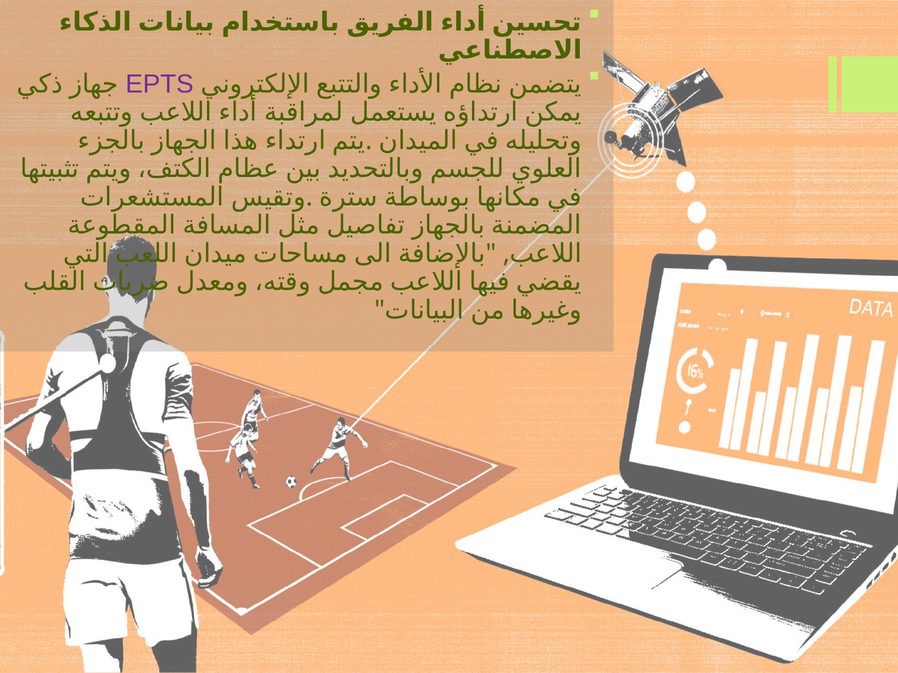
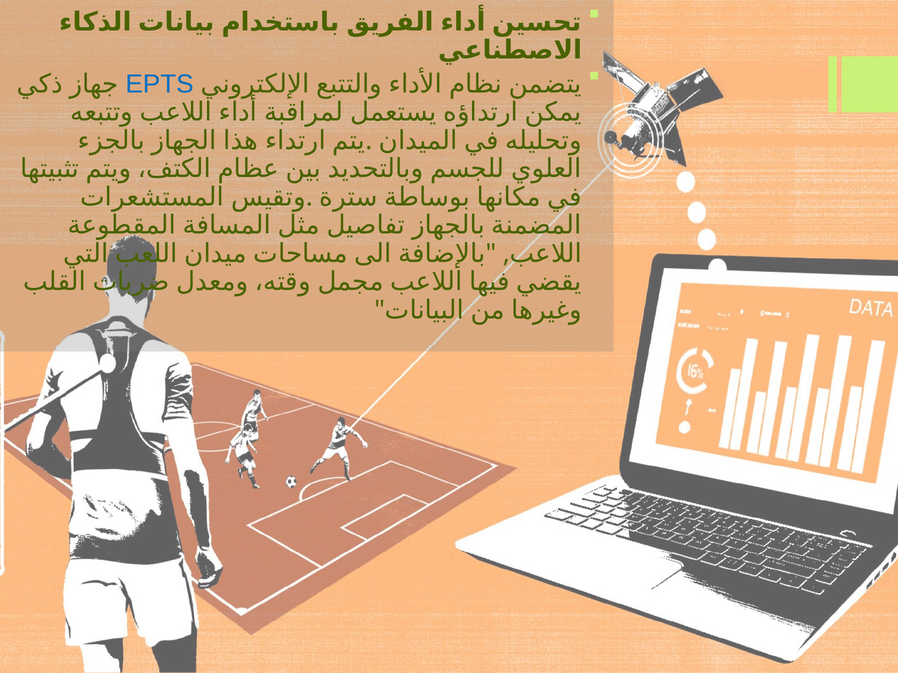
EPTS colour: purple -> blue
